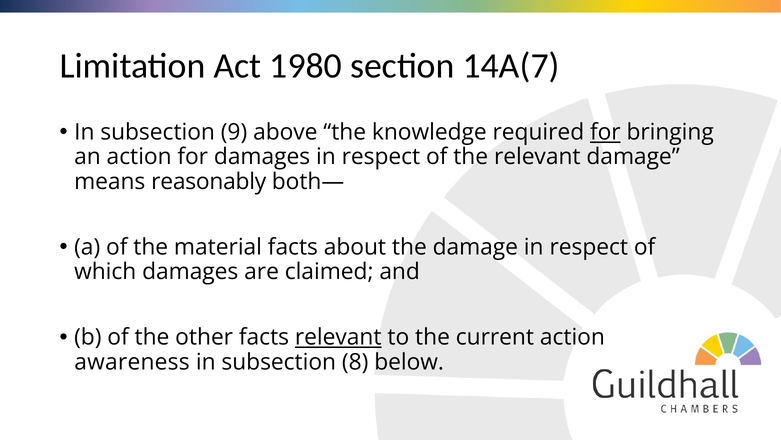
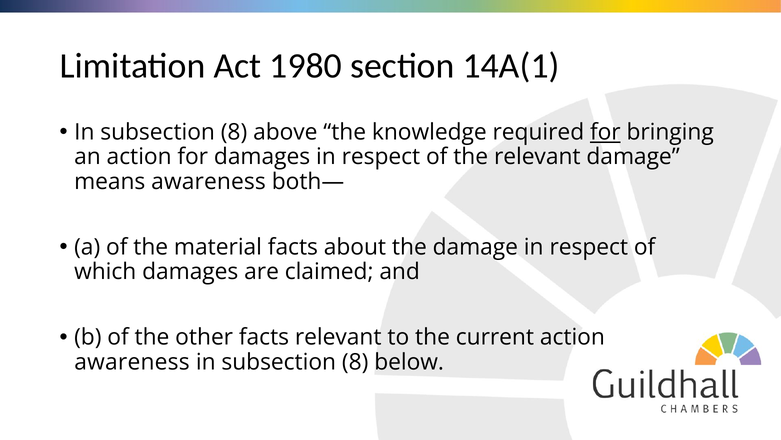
14A(7: 14A(7 -> 14A(1
9 at (234, 132): 9 -> 8
means reasonably: reasonably -> awareness
relevant at (338, 337) underline: present -> none
